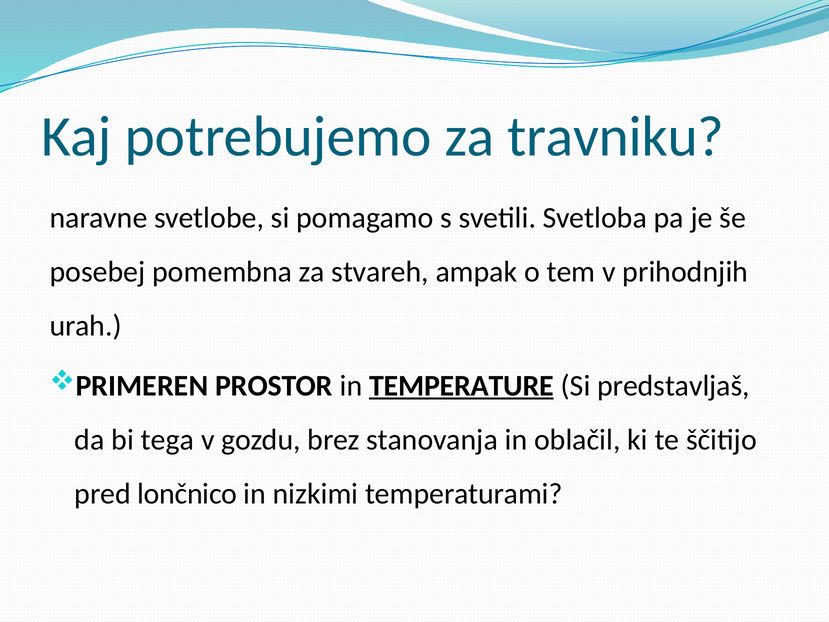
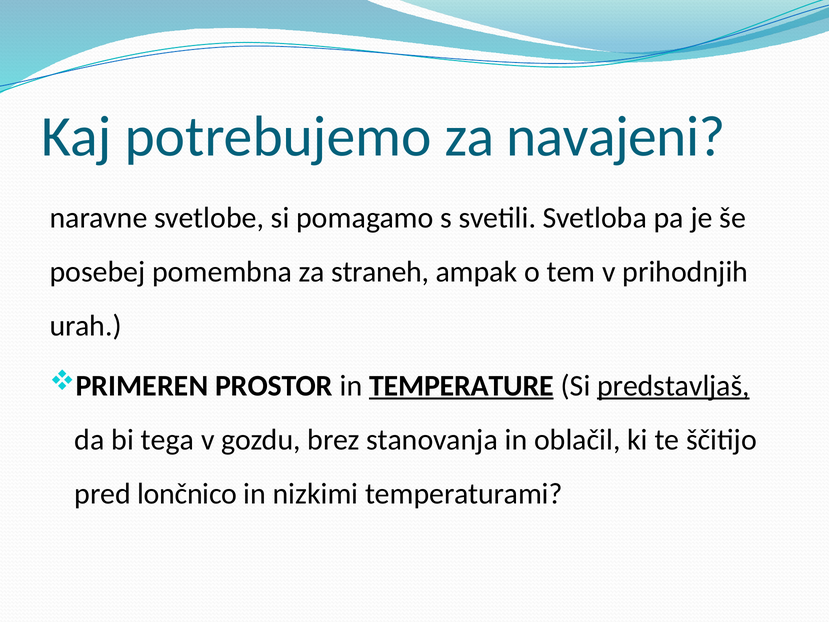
travniku: travniku -> navajeni
stvareh: stvareh -> straneh
predstavljaš underline: none -> present
